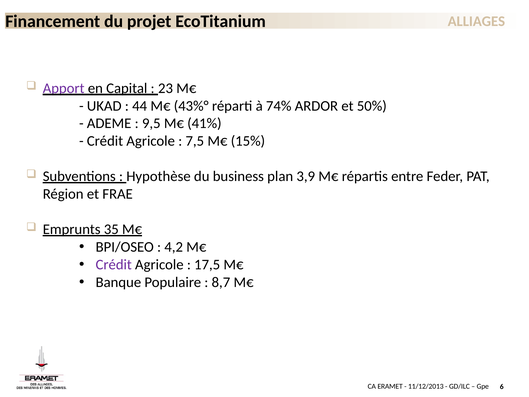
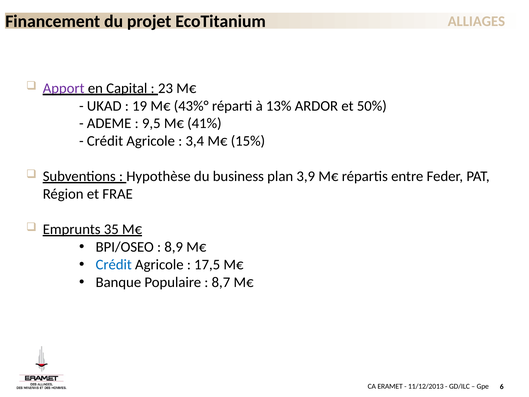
44: 44 -> 19
74%: 74% -> 13%
7,5: 7,5 -> 3,4
4,2: 4,2 -> 8,9
Crédit at (114, 265) colour: purple -> blue
